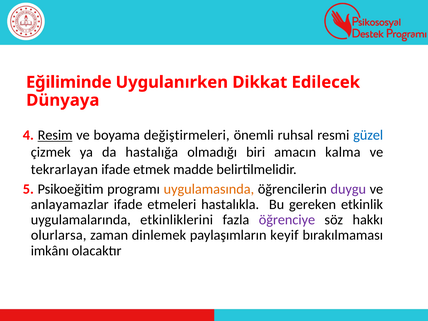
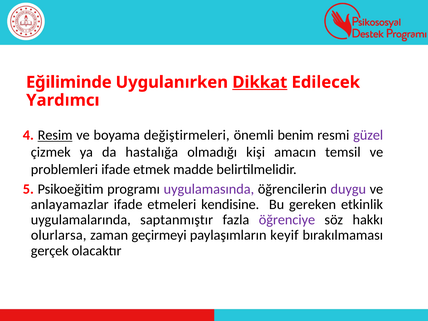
Dikkat underline: none -> present
Dünyaya: Dünyaya -> Yardımcı
ruhsal: ruhsal -> benim
güzel colour: blue -> purple
biri: biri -> kişi
kalma: kalma -> temsil
tekrarlayan: tekrarlayan -> problemleri
uygulamasında colour: orange -> purple
hastalıkla: hastalıkla -> kendisine
etkinliklerini: etkinliklerini -> saptanmıştır
dinlemek: dinlemek -> geçirmeyi
imkânı: imkânı -> gerçek
